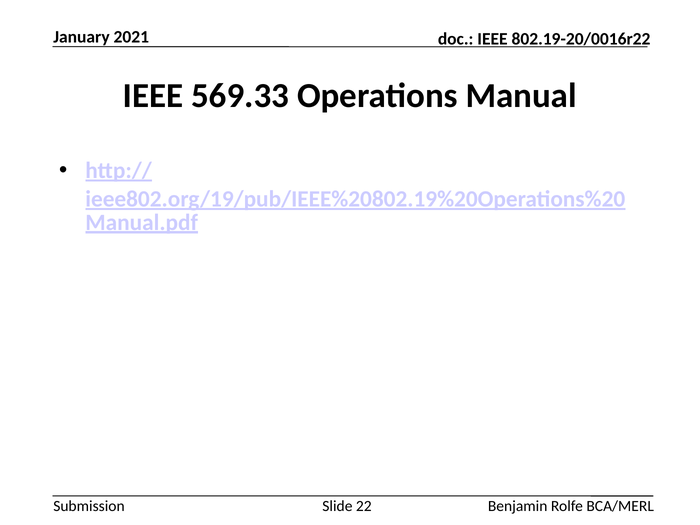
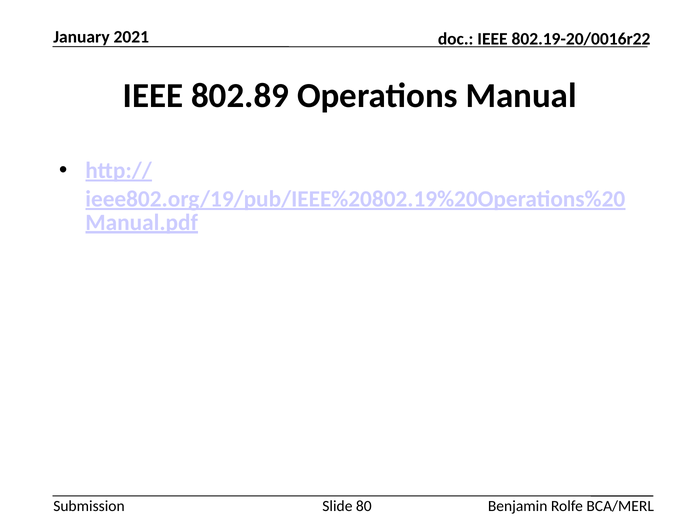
569.33: 569.33 -> 802.89
22: 22 -> 80
